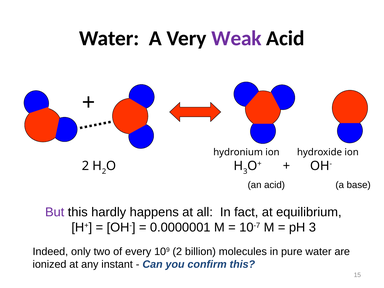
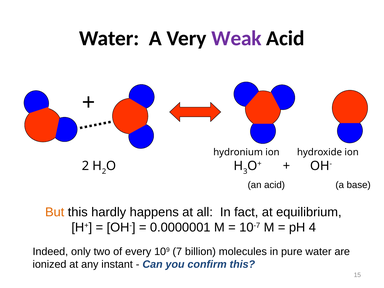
But colour: purple -> orange
pH 3: 3 -> 4
109 2: 2 -> 7
